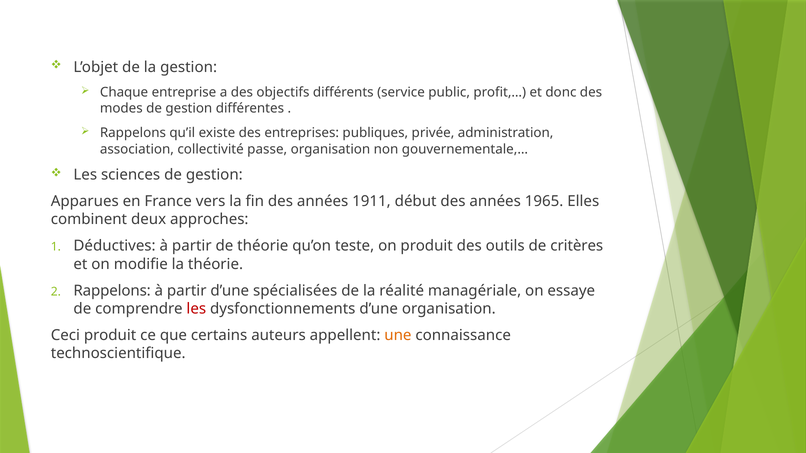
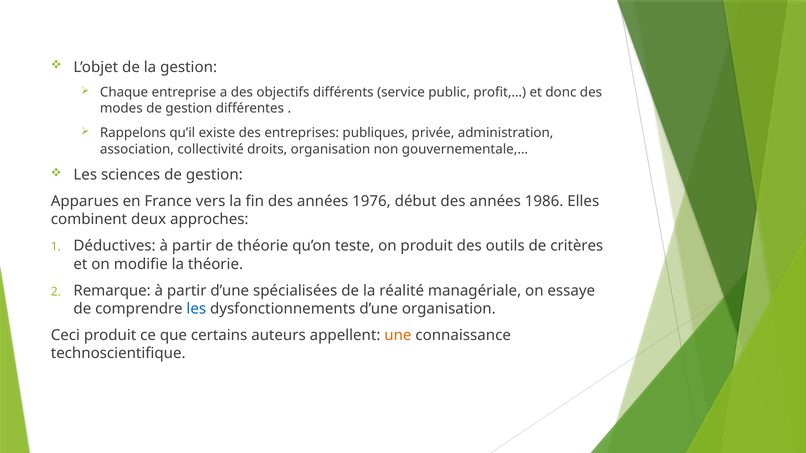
passe: passe -> droits
1911: 1911 -> 1976
1965: 1965 -> 1986
Rappelons at (112, 291): Rappelons -> Remarque
les at (196, 309) colour: red -> blue
